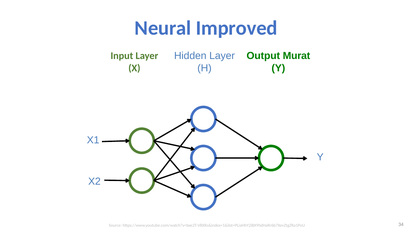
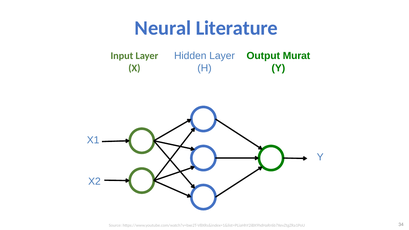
Improved: Improved -> Literature
